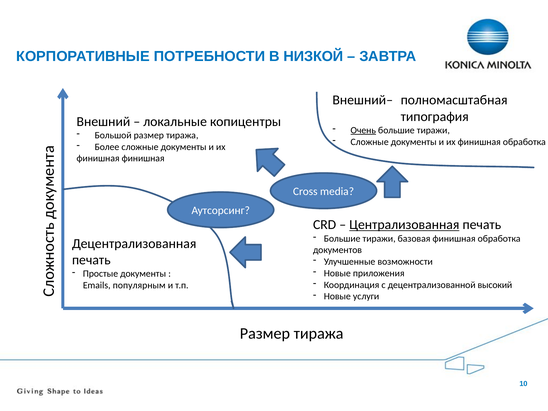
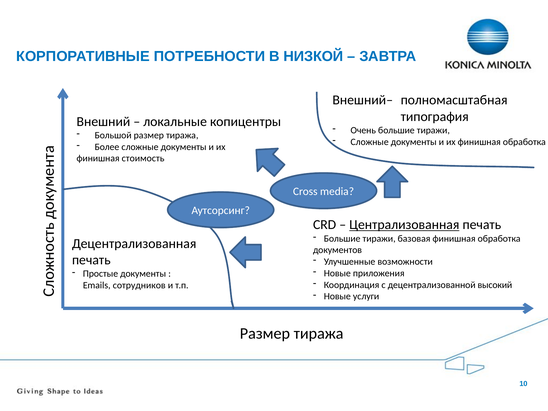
Очень underline: present -> none
финишная финишная: финишная -> стоимость
популярным: популярным -> сотрудников
